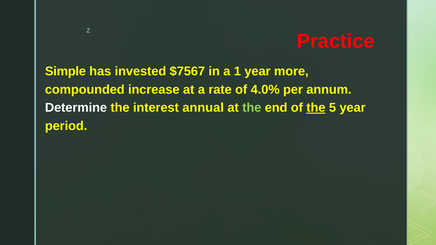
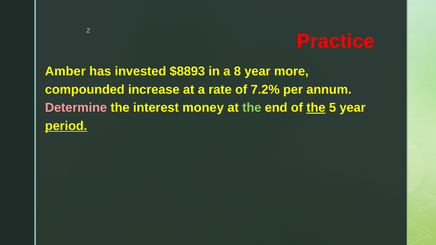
Simple: Simple -> Amber
$7567: $7567 -> $8893
1: 1 -> 8
4.0%: 4.0% -> 7.2%
Determine colour: white -> pink
annual: annual -> money
period underline: none -> present
